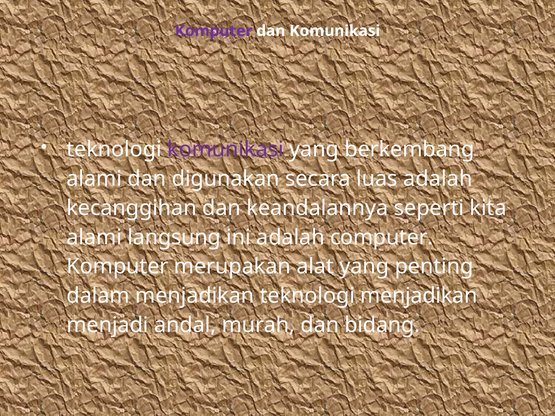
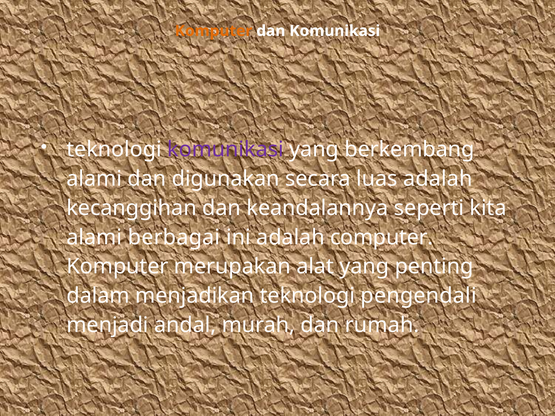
Komputer at (214, 31) colour: purple -> orange
langsung: langsung -> berbagai
teknologi menjadikan: menjadikan -> pengendali
bidang: bidang -> rumah
